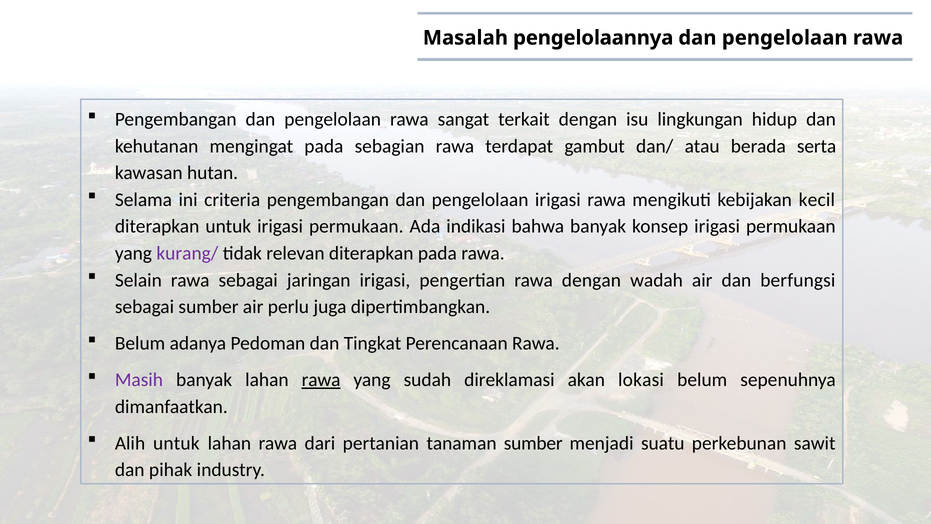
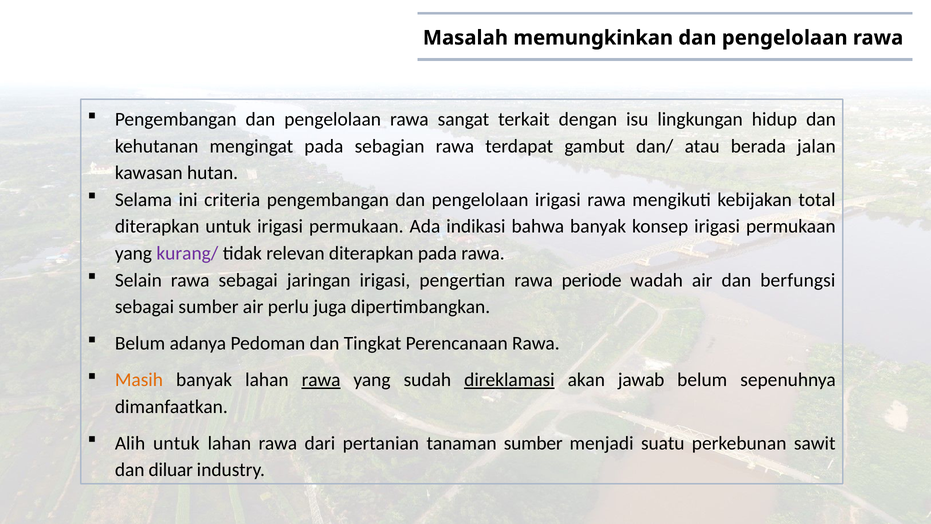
pengelolaannya: pengelolaannya -> memungkinkan
serta: serta -> jalan
kecil: kecil -> total
rawa dengan: dengan -> periode
Masih colour: purple -> orange
direklamasi underline: none -> present
lokasi: lokasi -> jawab
pihak: pihak -> diluar
